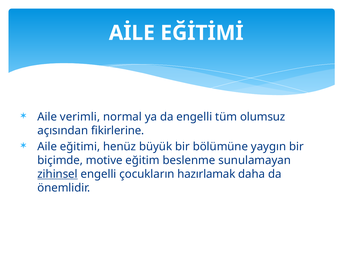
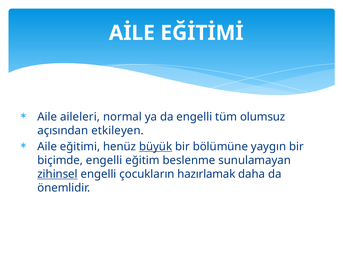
verimli: verimli -> aileleri
fikirlerine: fikirlerine -> etkileyen
büyük underline: none -> present
biçimde motive: motive -> engelli
